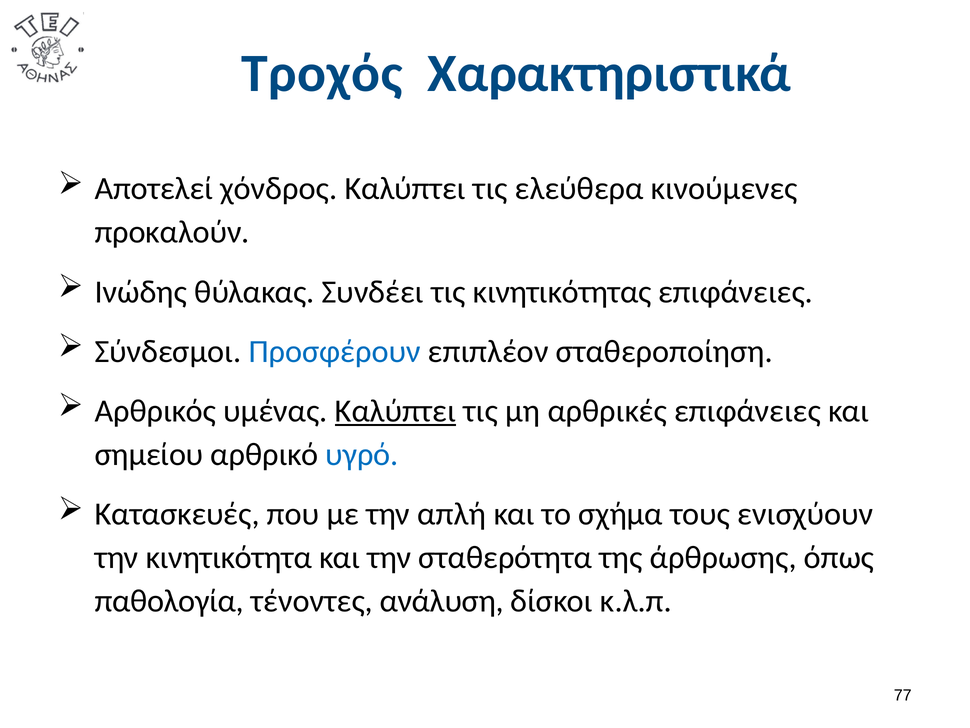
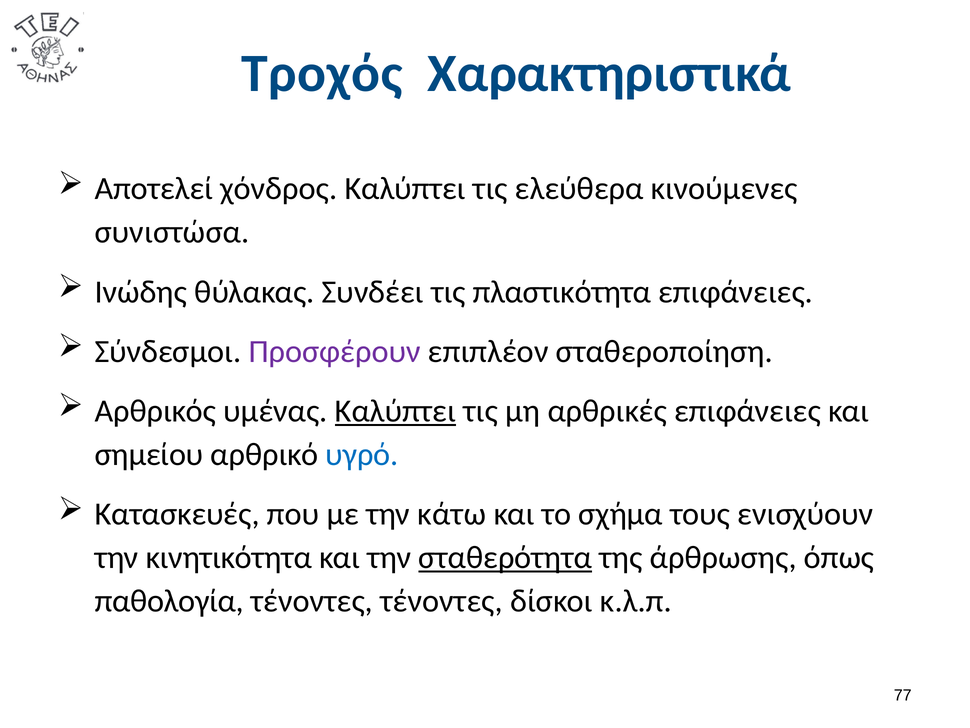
προκαλούν: προκαλούν -> συνιστώσα
κινητικότητας: κινητικότητας -> πλαστικότητα
Προσφέρουν colour: blue -> purple
απλή: απλή -> κάτω
σταθερότητα underline: none -> present
τένοντες ανάλυση: ανάλυση -> τένοντες
